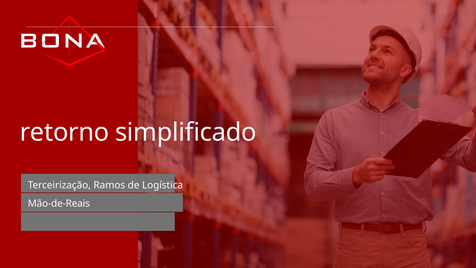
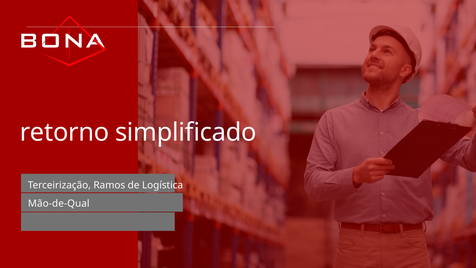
Mão-de-Reais: Mão-de-Reais -> Mão-de-Qual
